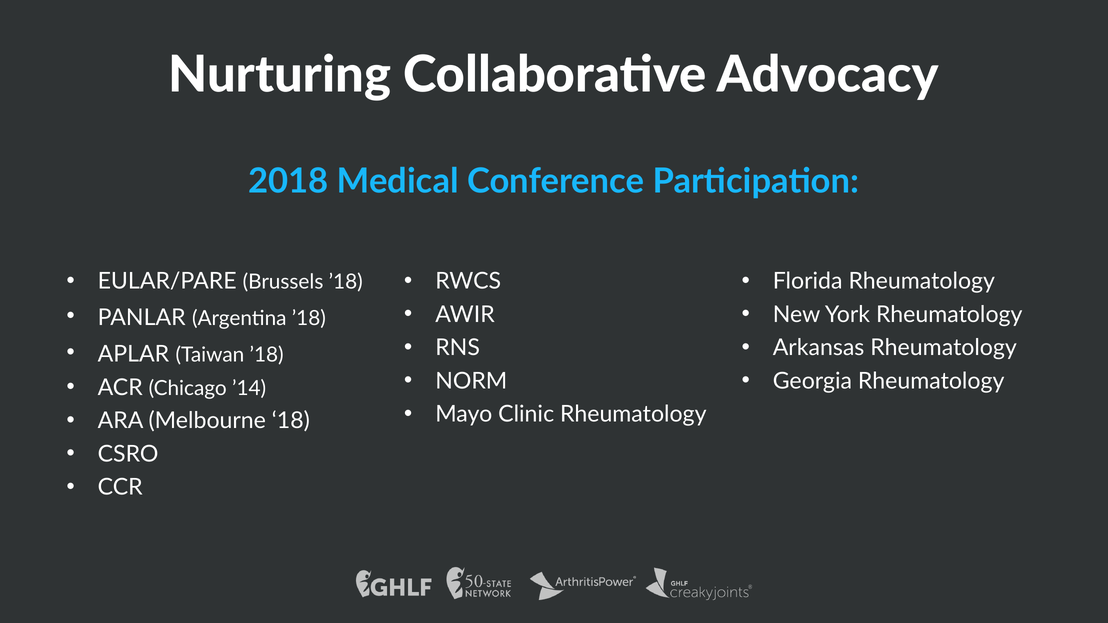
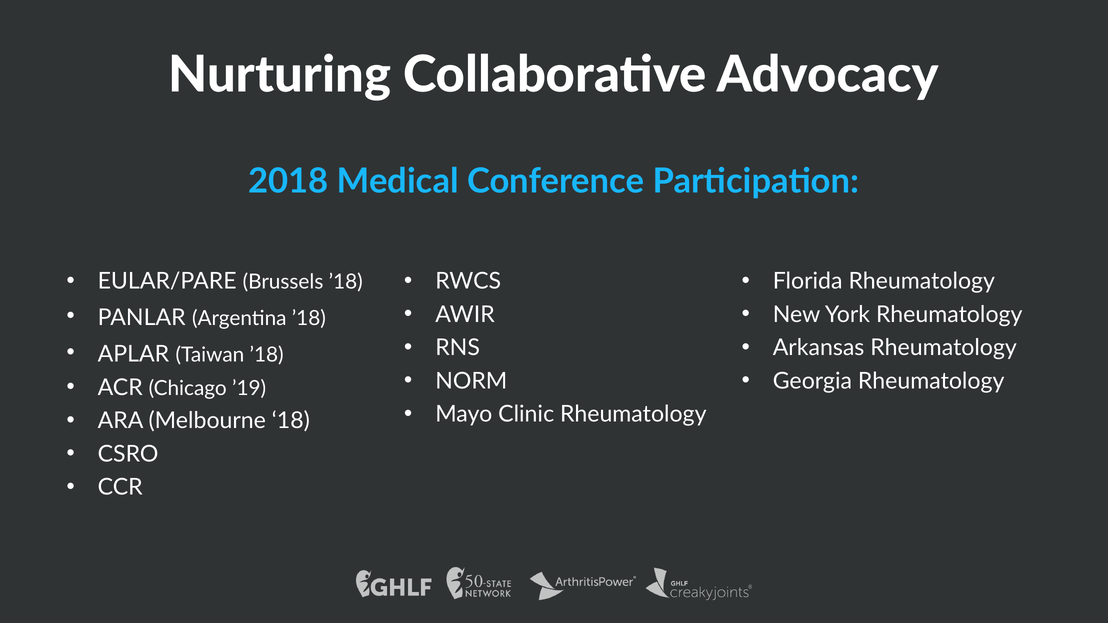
’14: ’14 -> ’19
